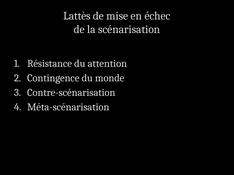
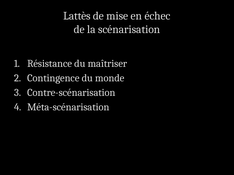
attention: attention -> maîtriser
